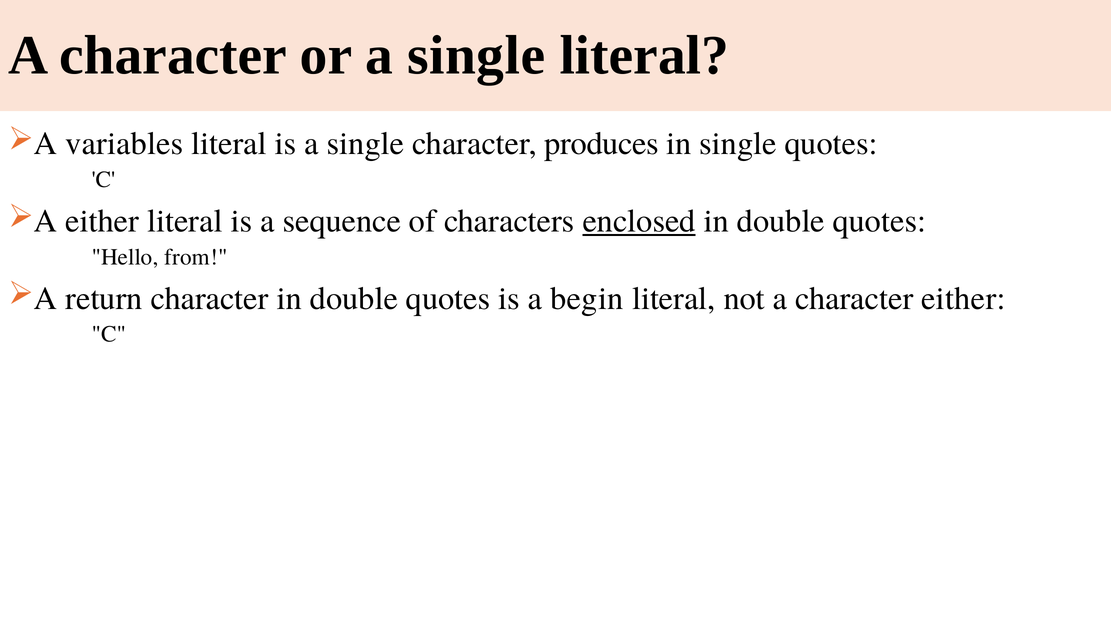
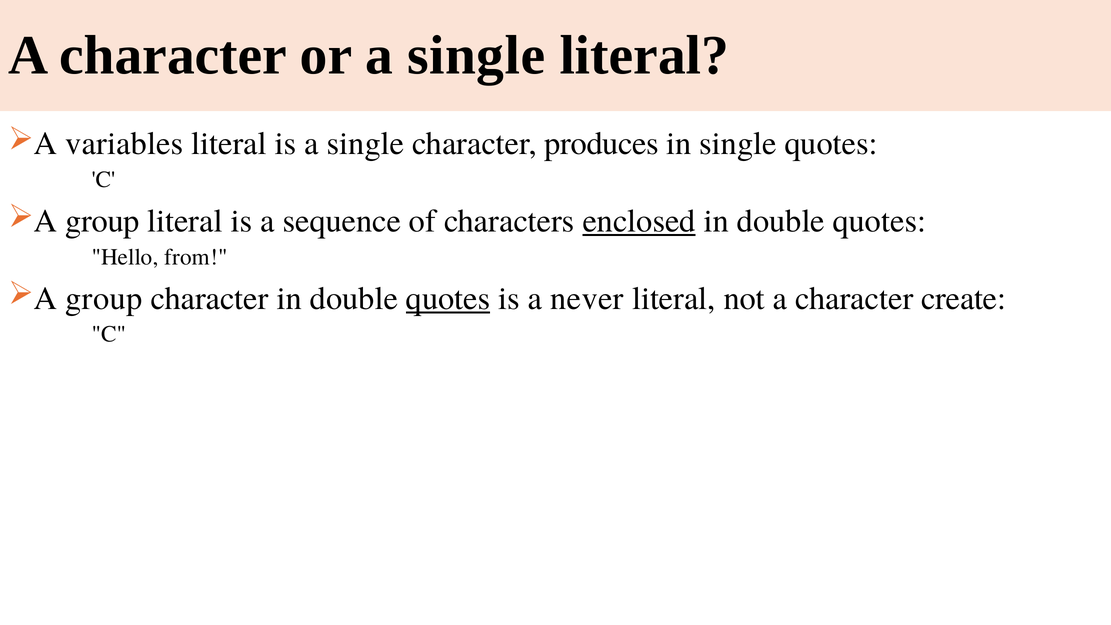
either at (102, 221): either -> group
return at (104, 298): return -> group
quotes at (448, 298) underline: none -> present
begin: begin -> never
character either: either -> create
